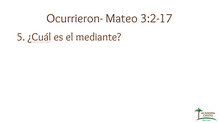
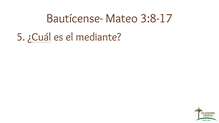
Ocurrieron-: Ocurrieron- -> Bautícense-
3:2-17: 3:2-17 -> 3:8-17
